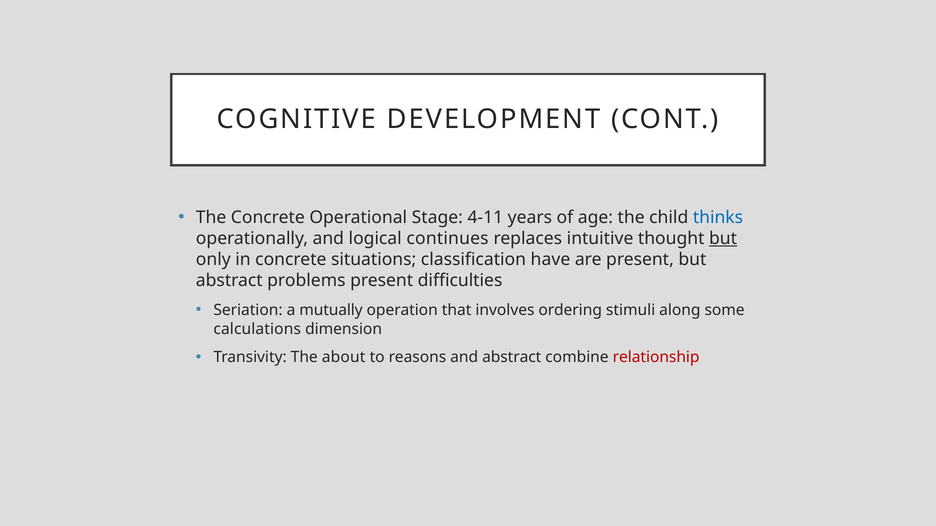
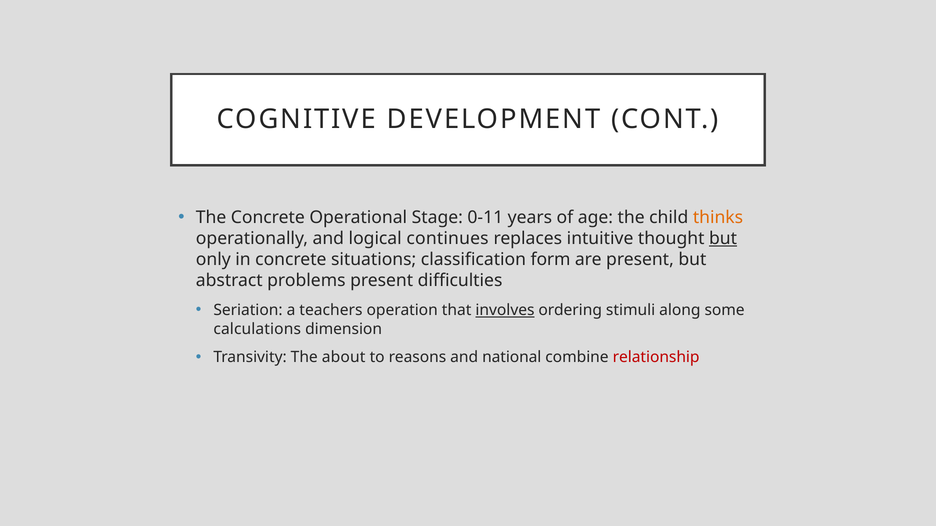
4-11: 4-11 -> 0-11
thinks colour: blue -> orange
have: have -> form
mutually: mutually -> teachers
involves underline: none -> present
and abstract: abstract -> national
